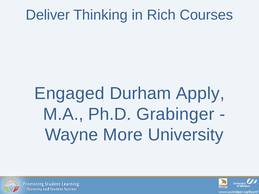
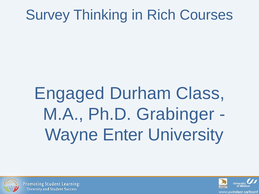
Deliver: Deliver -> Survey
Apply: Apply -> Class
More: More -> Enter
